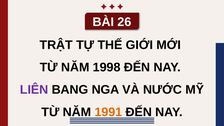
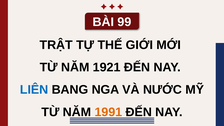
26: 26 -> 99
1998: 1998 -> 1921
LIÊN colour: purple -> blue
